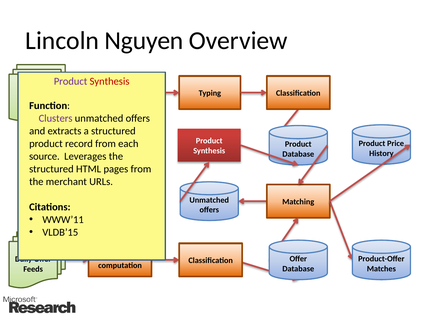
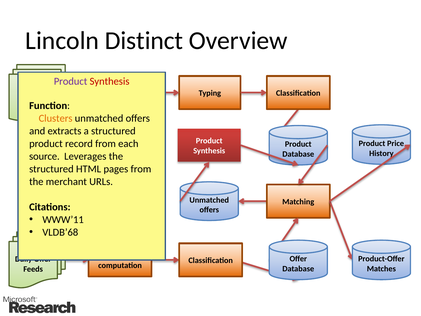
Nguyen: Nguyen -> Distinct
Clusters colour: purple -> orange
VLDB’15: VLDB’15 -> VLDB’68
